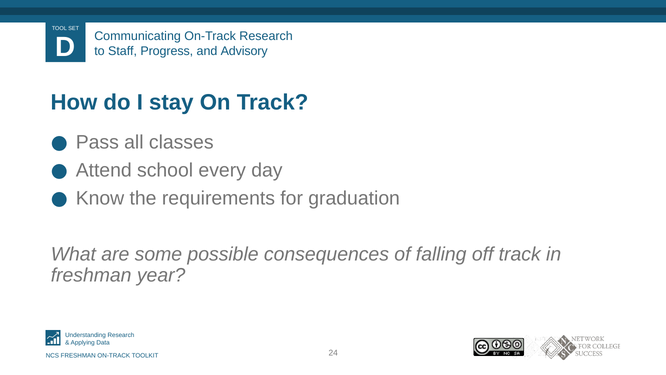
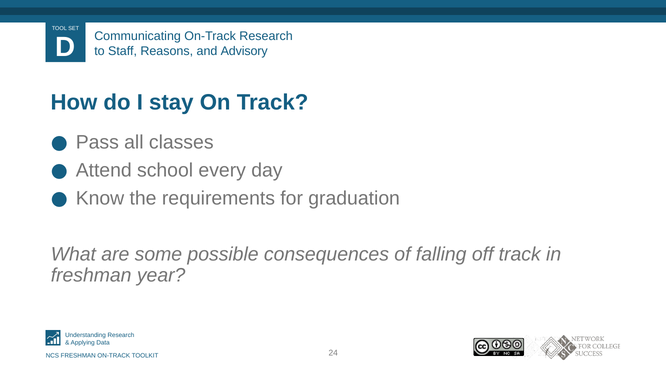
Progress: Progress -> Reasons
